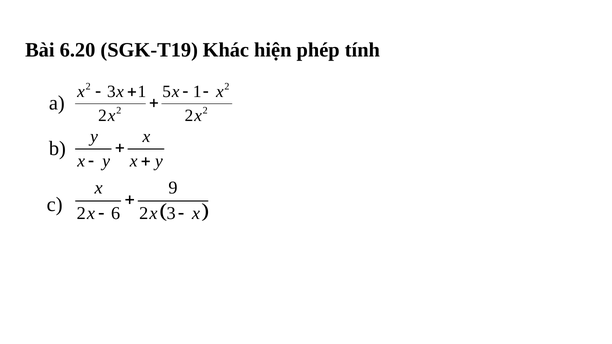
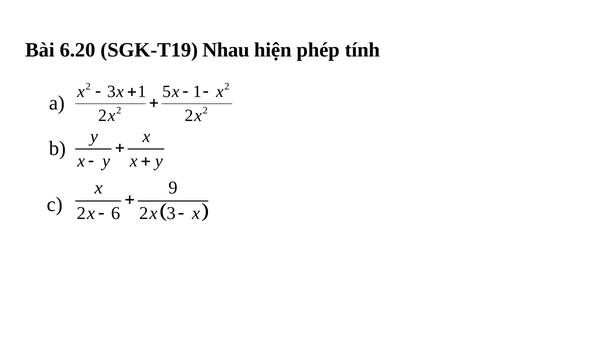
Khác: Khác -> Nhau
